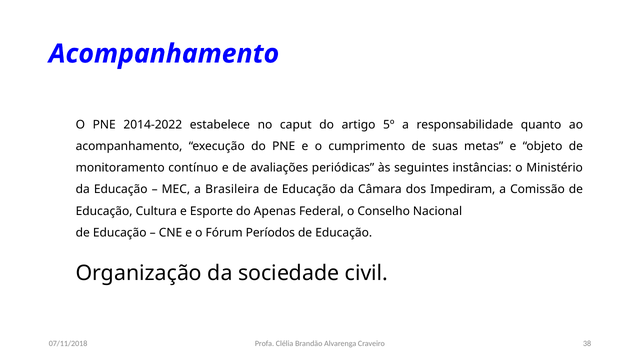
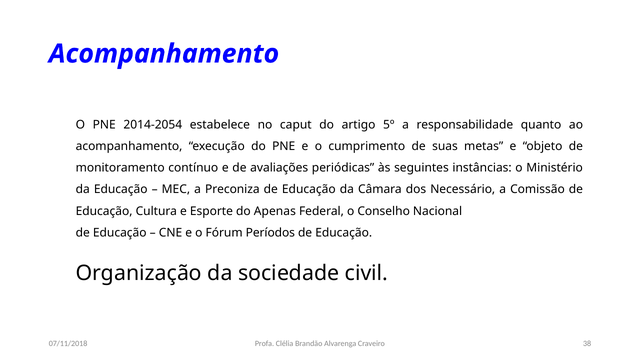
2014-2022: 2014-2022 -> 2014-2054
Brasileira: Brasileira -> Preconiza
Impediram: Impediram -> Necessário
